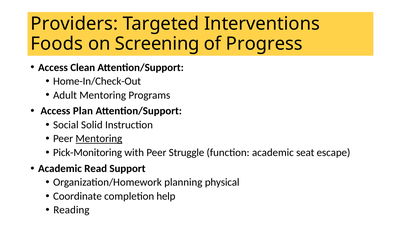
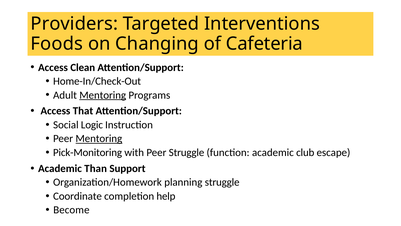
Screening: Screening -> Changing
Progress: Progress -> Cafeteria
Mentoring at (103, 95) underline: none -> present
Plan: Plan -> That
Solid: Solid -> Logic
seat: seat -> club
Read: Read -> Than
planning physical: physical -> struggle
Reading: Reading -> Become
